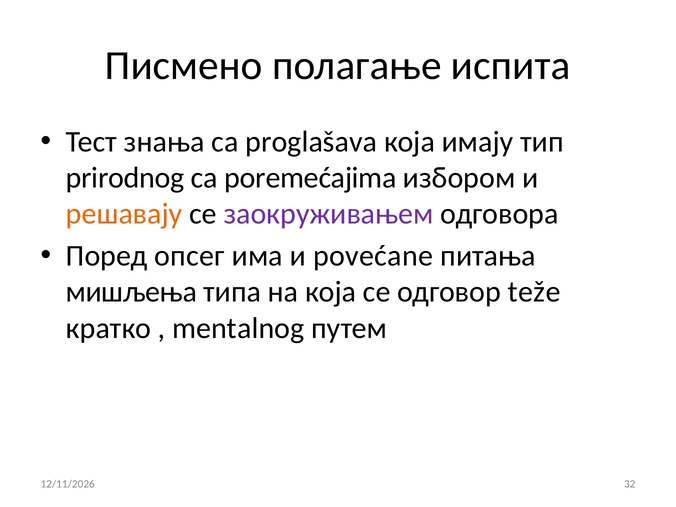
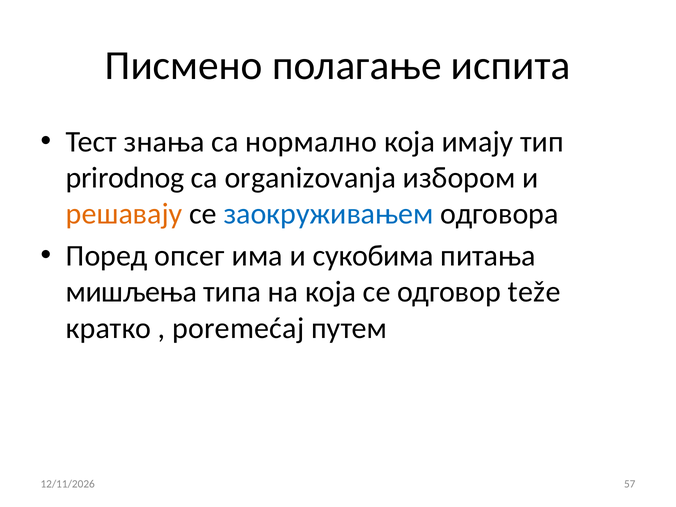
proglašava: proglašava -> нормално
poremećajima: poremećajima -> organizovanja
заокруживањем colour: purple -> blue
povećane: povećane -> сукобима
mentalnog: mentalnog -> poremećaj
32: 32 -> 57
